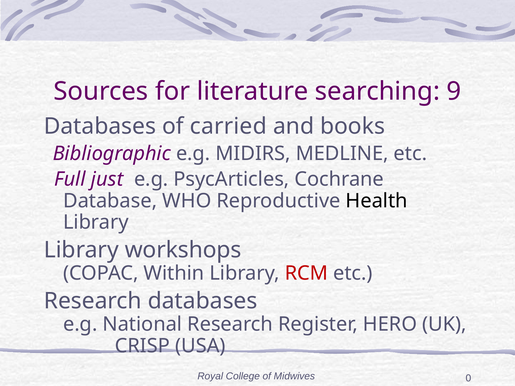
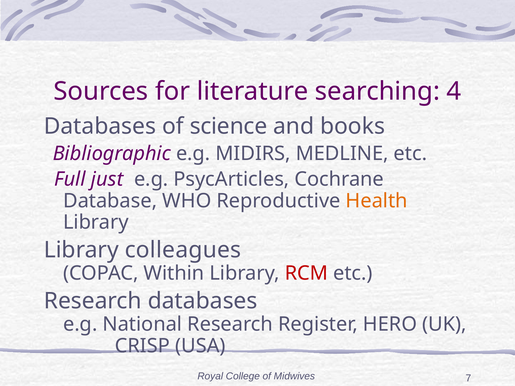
9: 9 -> 4
carried: carried -> science
Health colour: black -> orange
workshops: workshops -> colleagues
0: 0 -> 7
